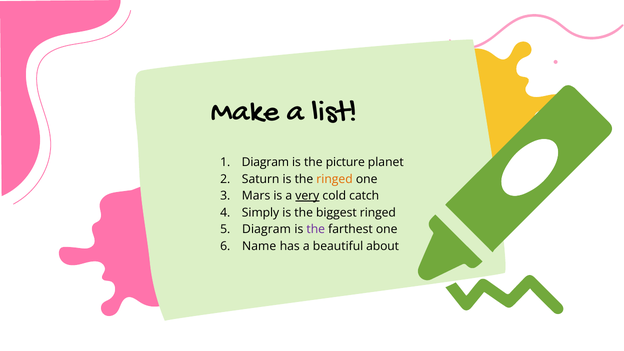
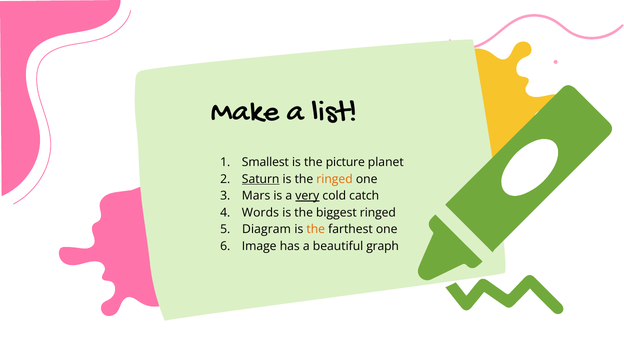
Diagram at (265, 162): Diagram -> Smallest
Saturn underline: none -> present
Simply: Simply -> Words
the at (316, 229) colour: purple -> orange
Name: Name -> Image
about: about -> graph
